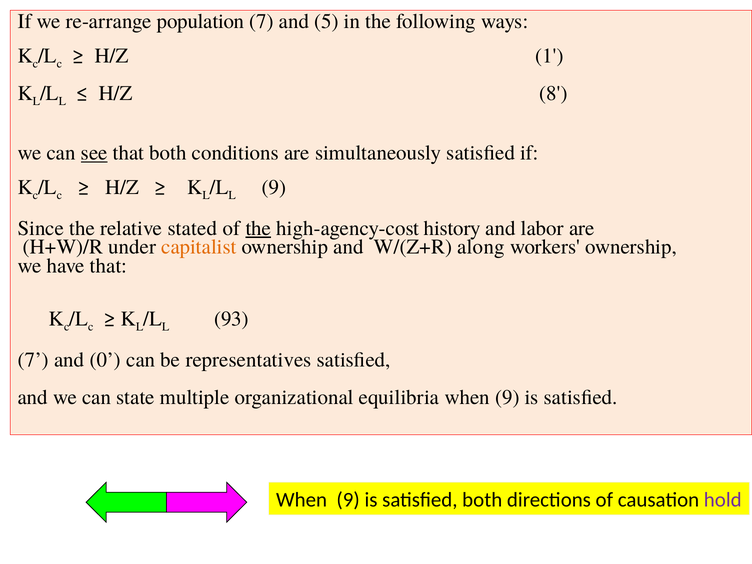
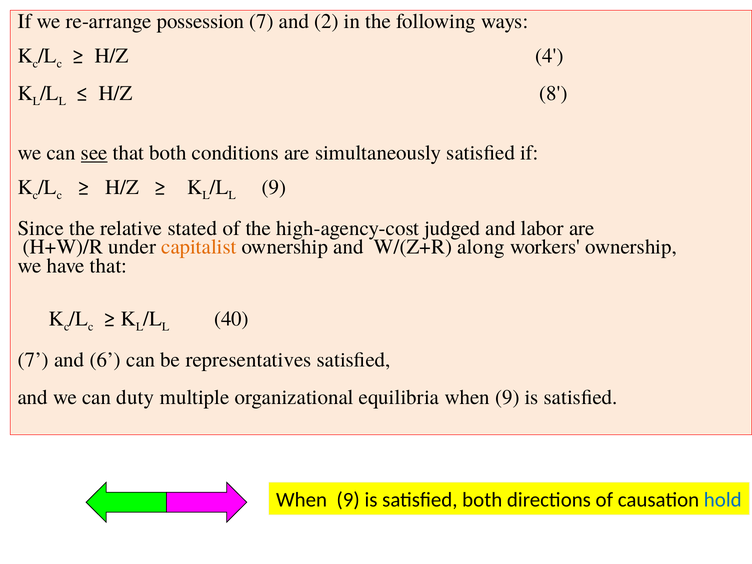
population: population -> possession
5: 5 -> 2
1: 1 -> 4
the at (258, 228) underline: present -> none
history: history -> judged
93: 93 -> 40
0: 0 -> 6
state: state -> duty
hold colour: purple -> blue
